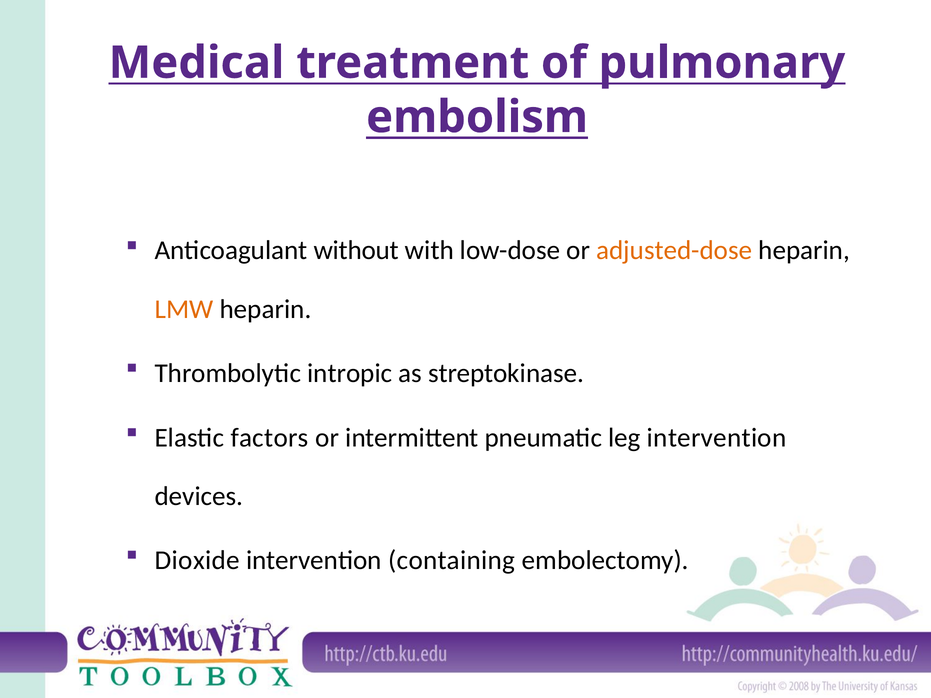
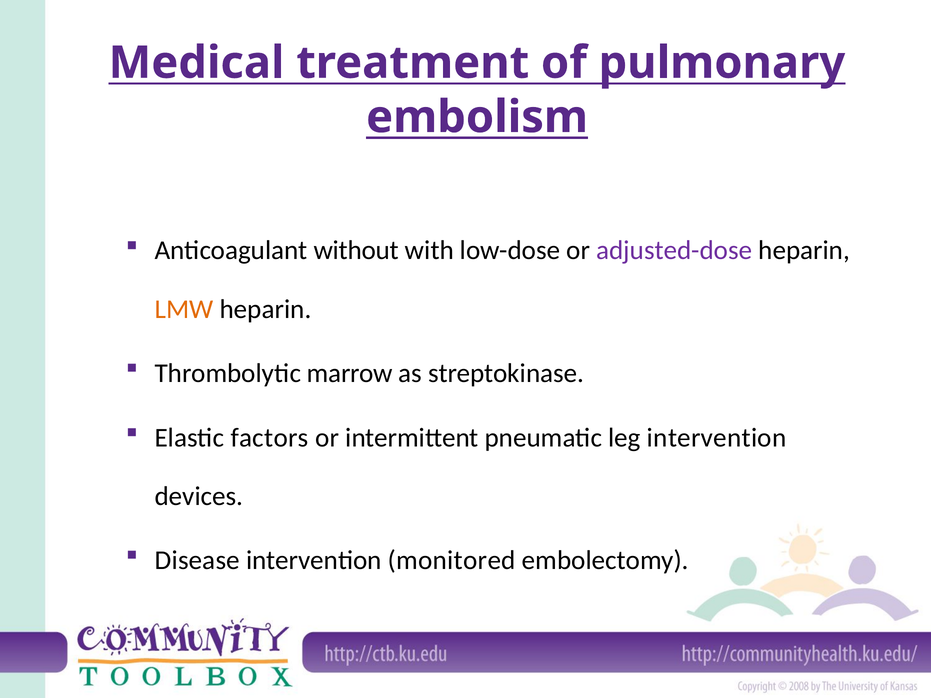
adjusted-dose colour: orange -> purple
intropic: intropic -> marrow
Dioxide: Dioxide -> Disease
containing: containing -> monitored
